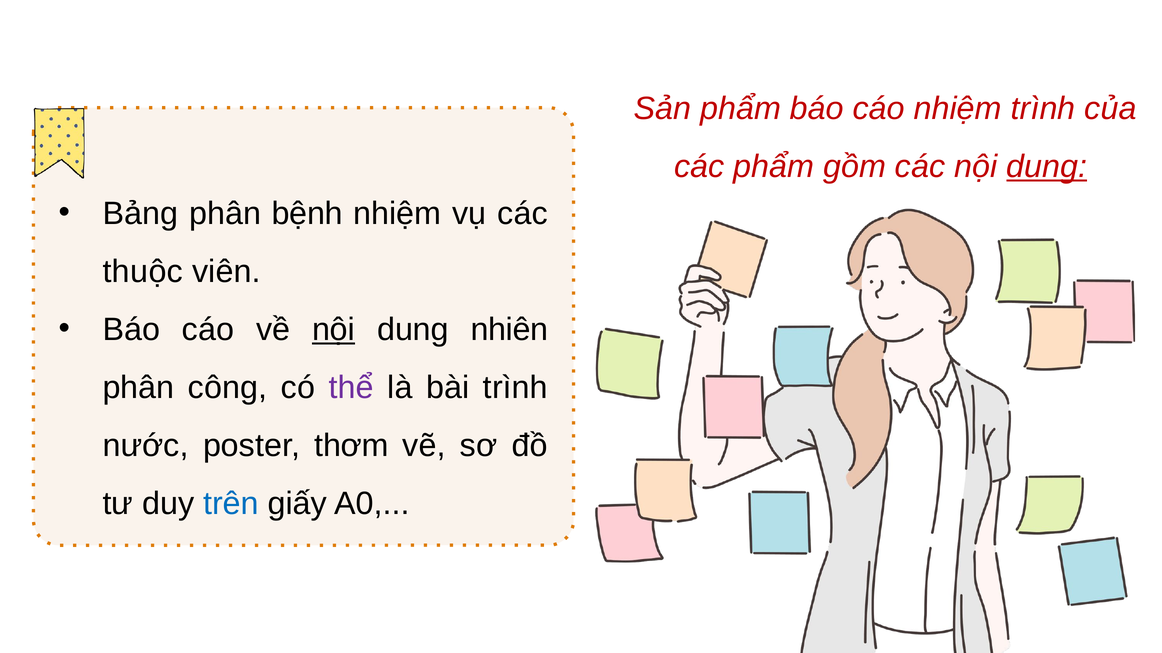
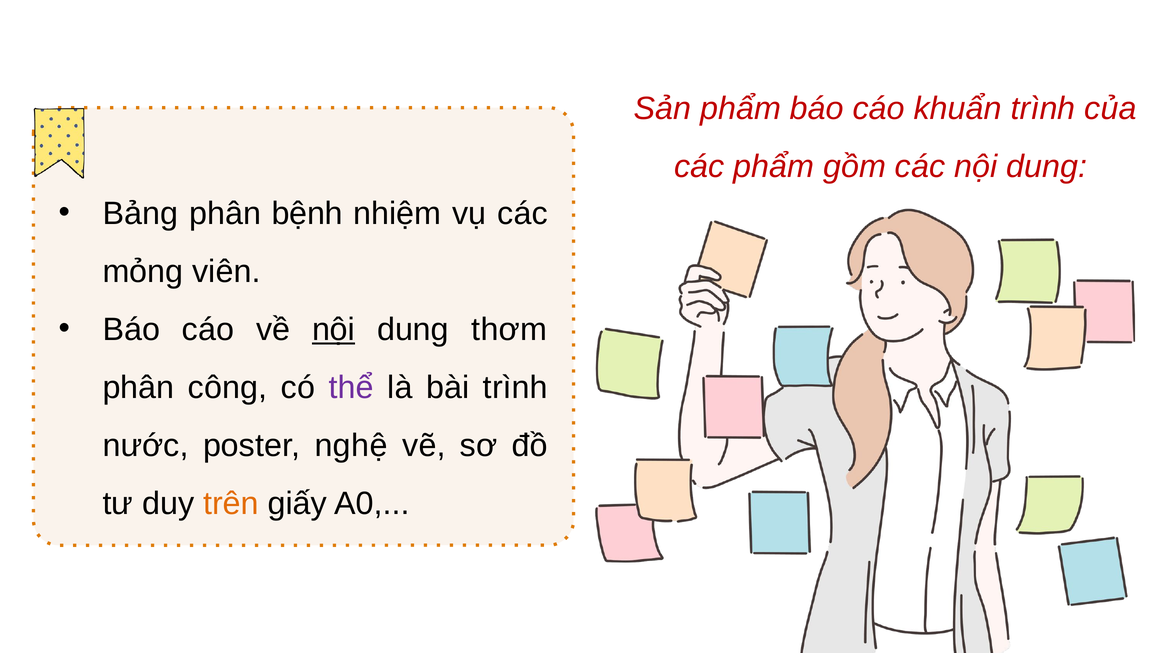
cáo nhiệm: nhiệm -> khuẩn
dung at (1047, 167) underline: present -> none
thuộc: thuộc -> mỏng
nhiên: nhiên -> thơm
thơm: thơm -> nghệ
trên colour: blue -> orange
